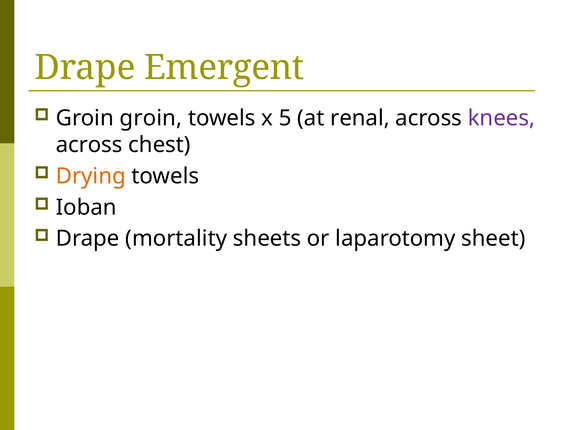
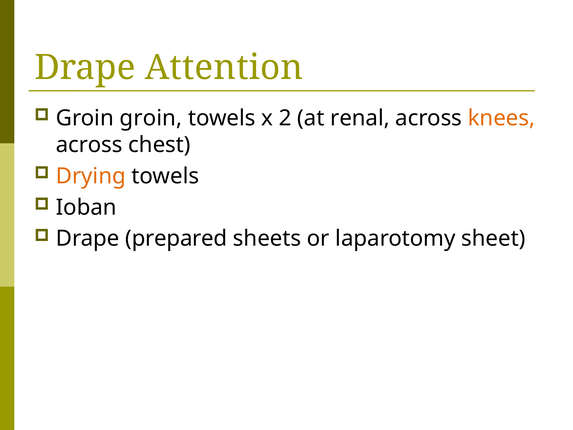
Emergent: Emergent -> Attention
5: 5 -> 2
knees colour: purple -> orange
mortality: mortality -> prepared
